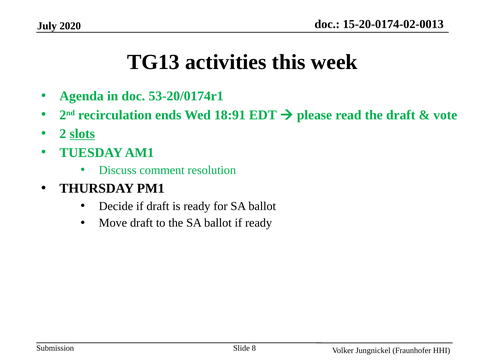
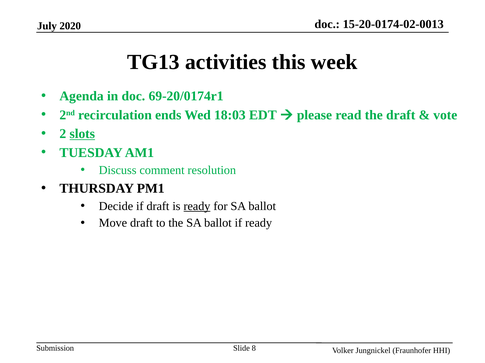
53-20/0174r1: 53-20/0174r1 -> 69-20/0174r1
18:91: 18:91 -> 18:03
ready at (197, 206) underline: none -> present
